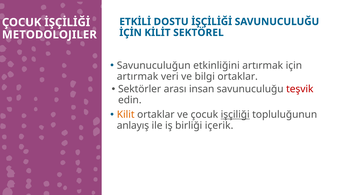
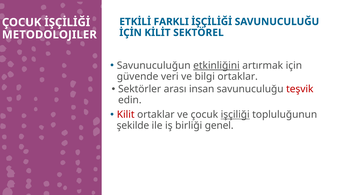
DOSTU: DOSTU -> FARKLI
etkinliğini underline: none -> present
artırmak at (138, 76): artırmak -> güvende
Kilit colour: orange -> red
anlayış: anlayış -> şekilde
içerik: içerik -> genel
